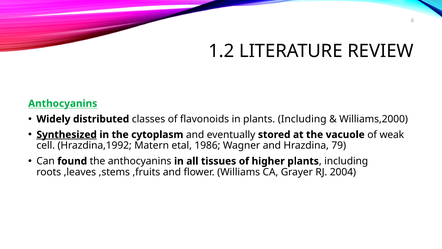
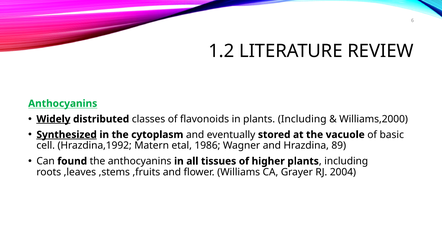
Widely underline: none -> present
weak: weak -> basic
79: 79 -> 89
